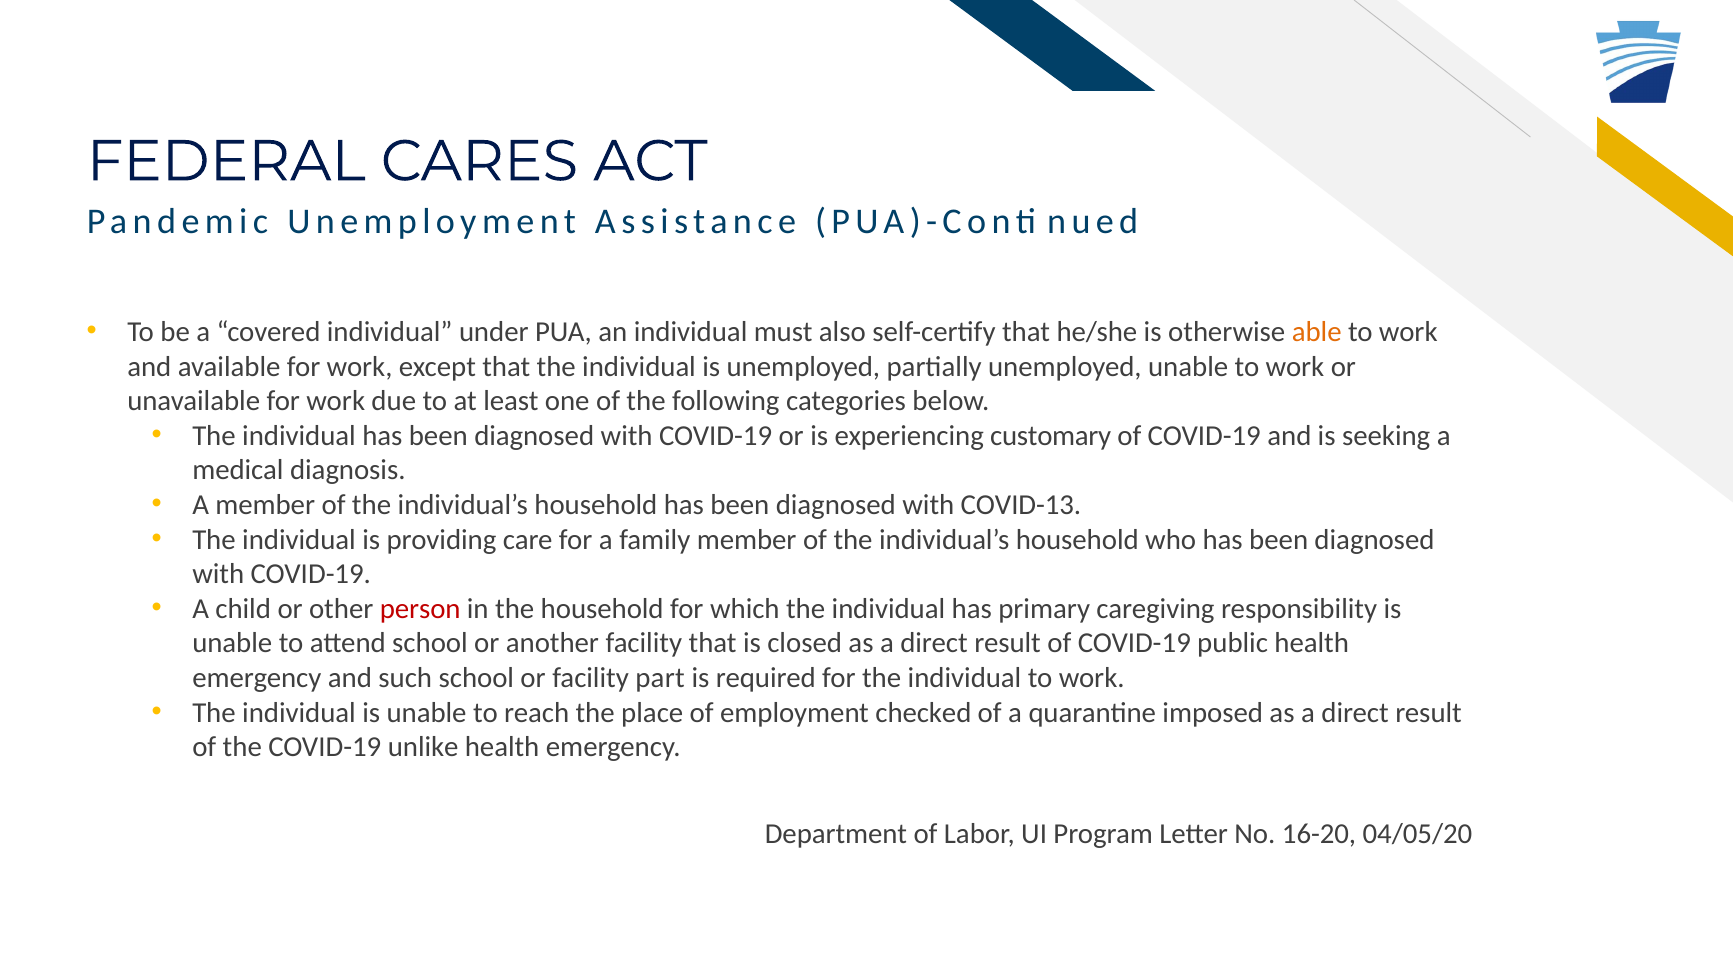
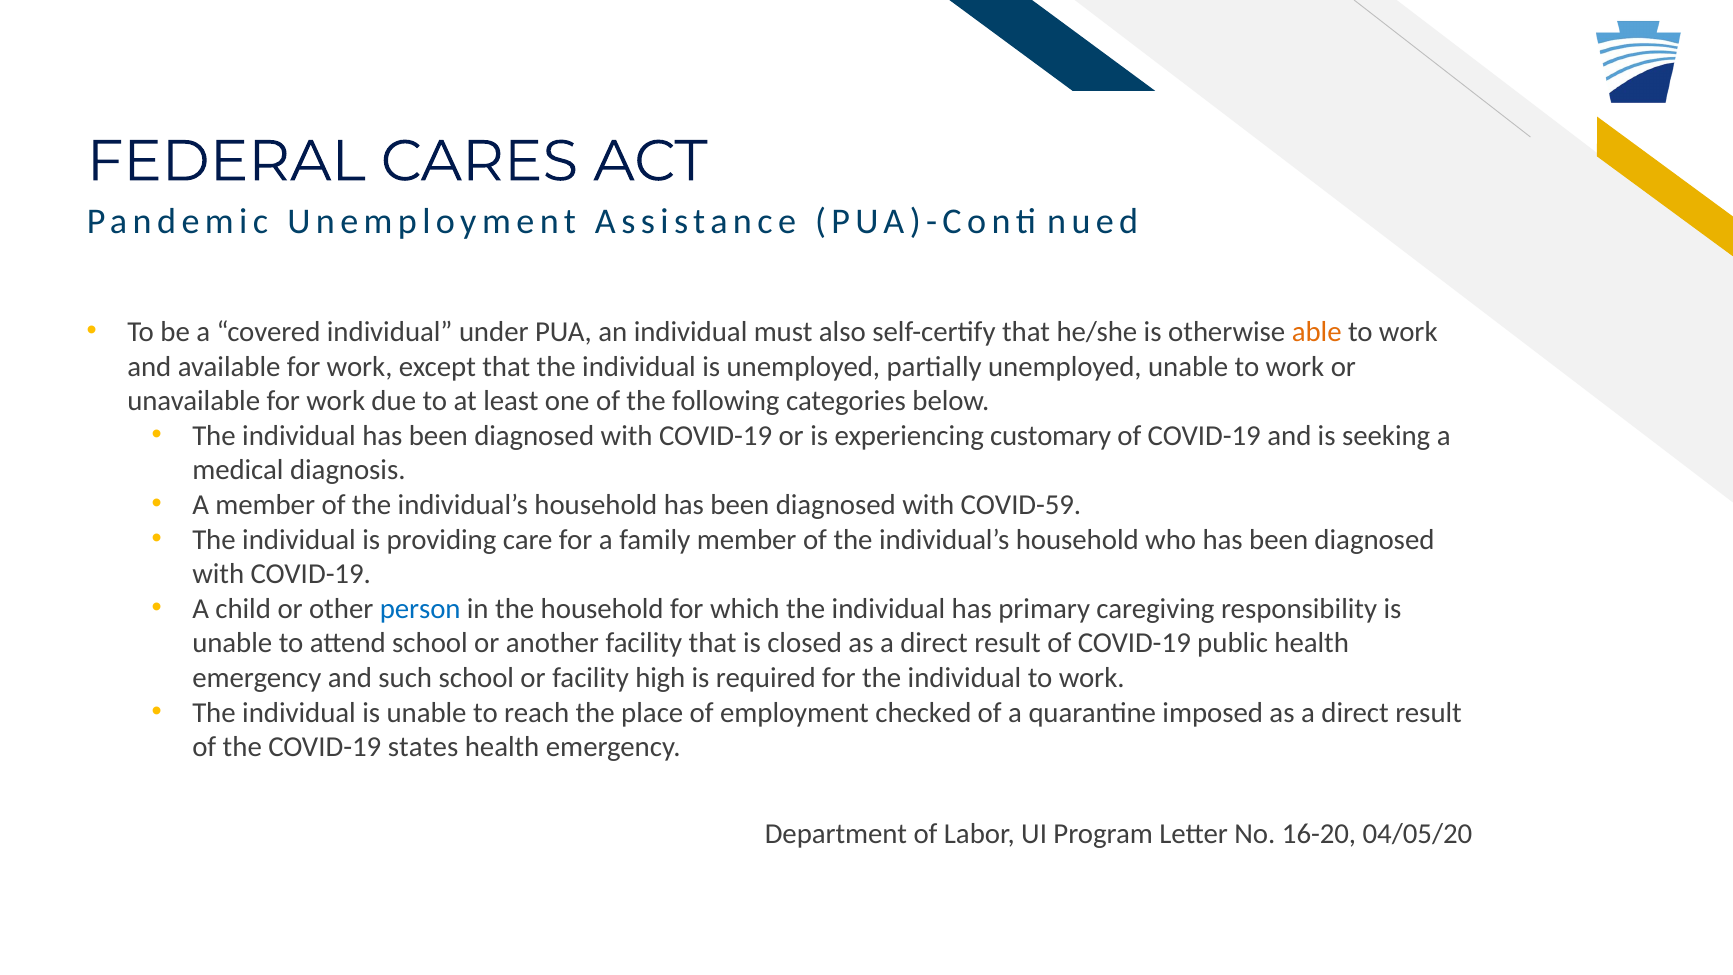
COVID-13: COVID-13 -> COVID-59
person colour: red -> blue
part: part -> high
unlike: unlike -> states
